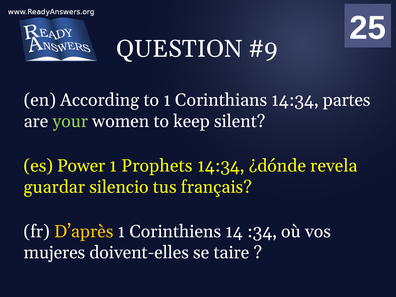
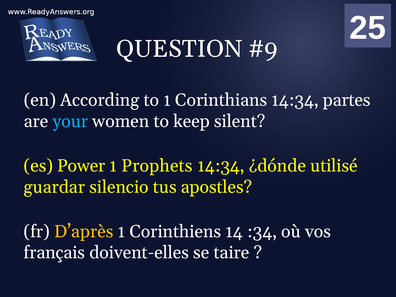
your colour: light green -> light blue
revela: revela -> utilisé
français: français -> apostles
mujeres: mujeres -> français
